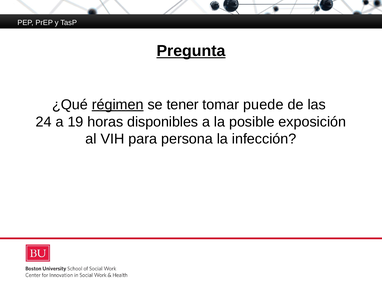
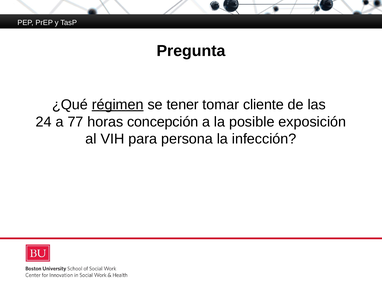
Pregunta underline: present -> none
puede: puede -> cliente
19: 19 -> 77
disponibles: disponibles -> concepción
